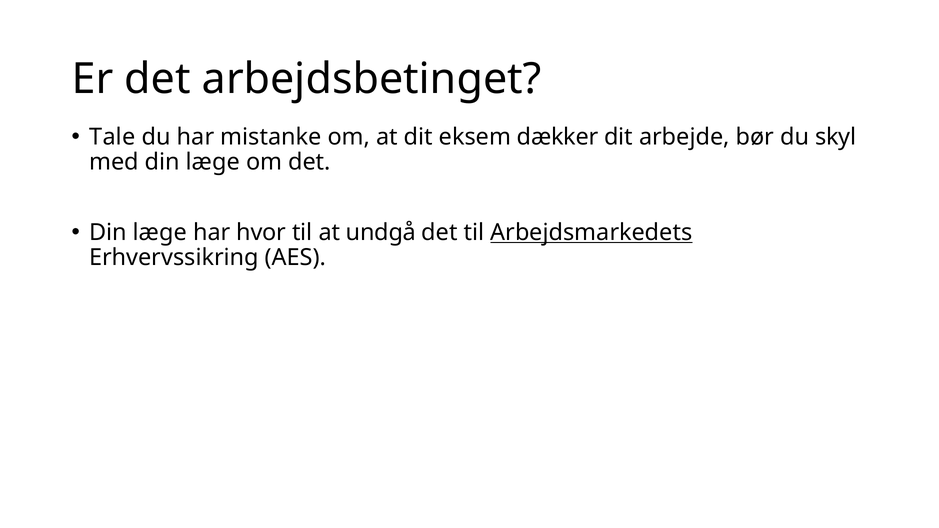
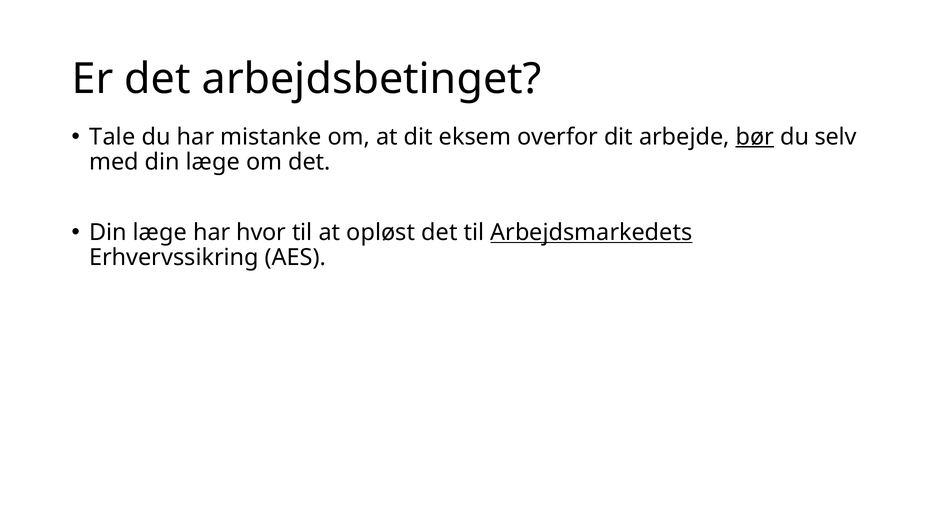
dækker: dækker -> overfor
bør underline: none -> present
skyl: skyl -> selv
undgå: undgå -> opløst
